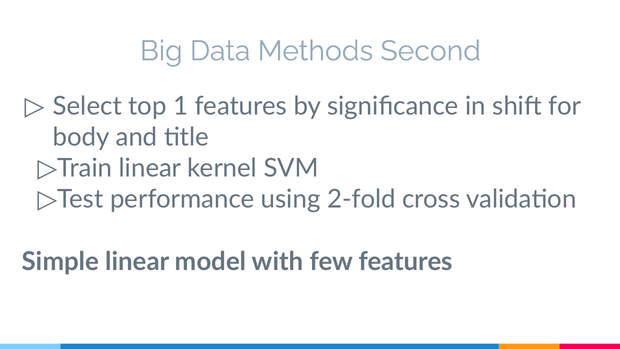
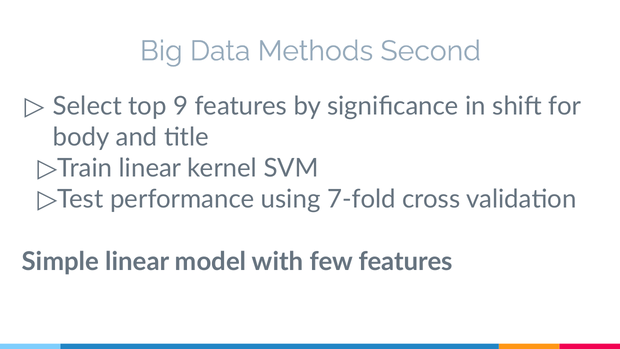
1: 1 -> 9
2-fold: 2-fold -> 7-fold
